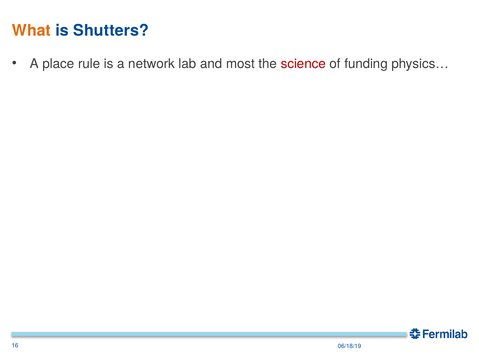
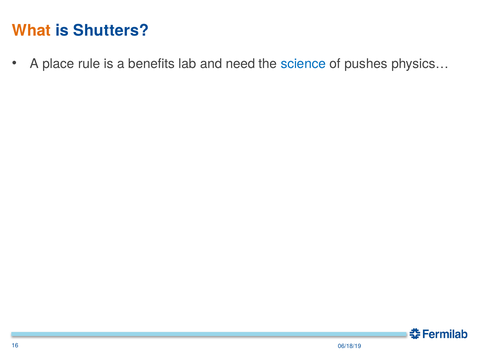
network: network -> benefits
most: most -> need
science colour: red -> blue
funding: funding -> pushes
